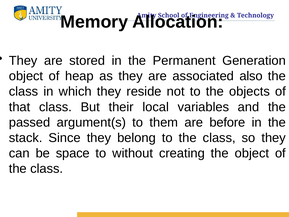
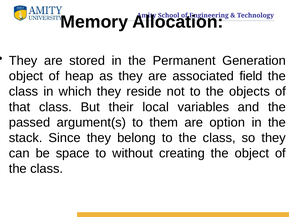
also: also -> field
before: before -> option
